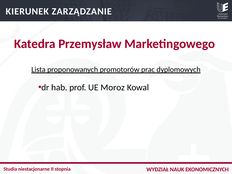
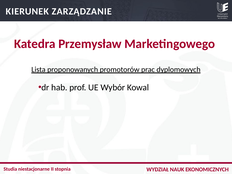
Moroz: Moroz -> Wybór
